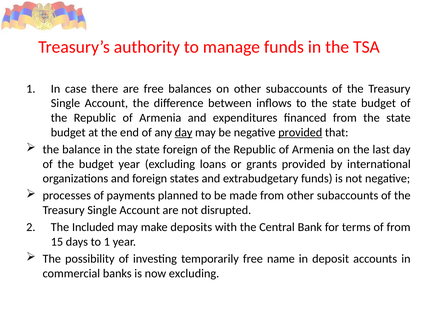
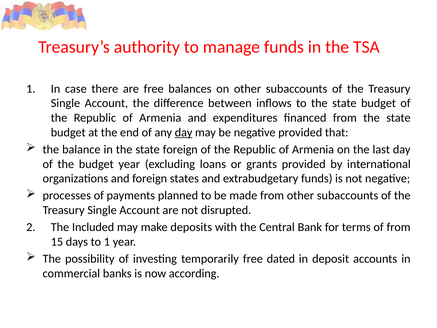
provided at (300, 132) underline: present -> none
name: name -> dated
now excluding: excluding -> according
